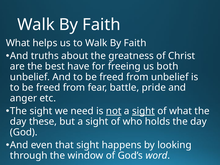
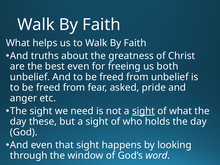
best have: have -> even
battle: battle -> asked
not underline: present -> none
